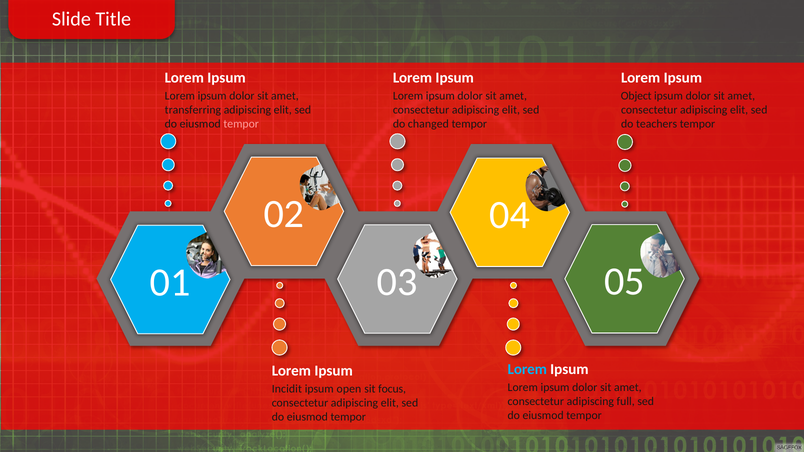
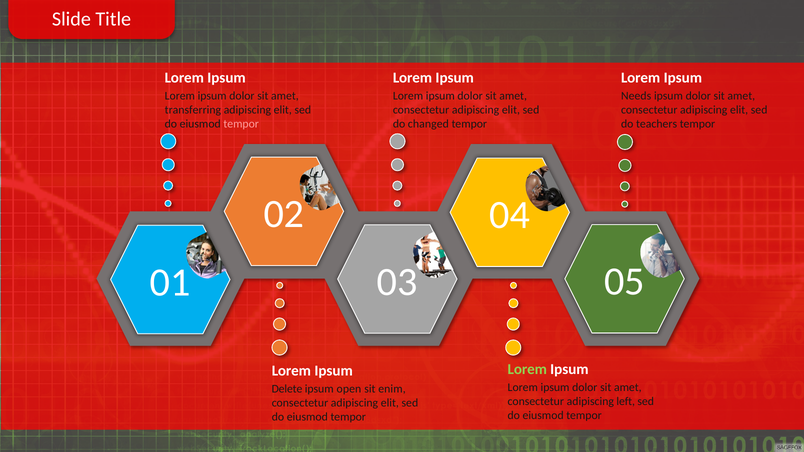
Object: Object -> Needs
Lorem at (527, 369) colour: light blue -> light green
Incidit: Incidit -> Delete
focus: focus -> enim
full: full -> left
